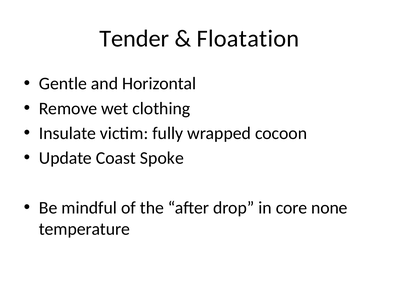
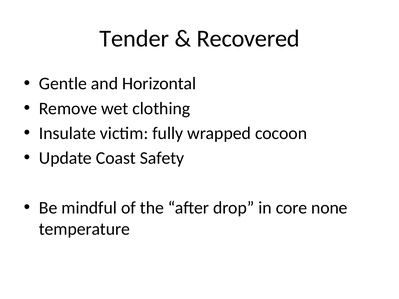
Floatation: Floatation -> Recovered
Spoke: Spoke -> Safety
